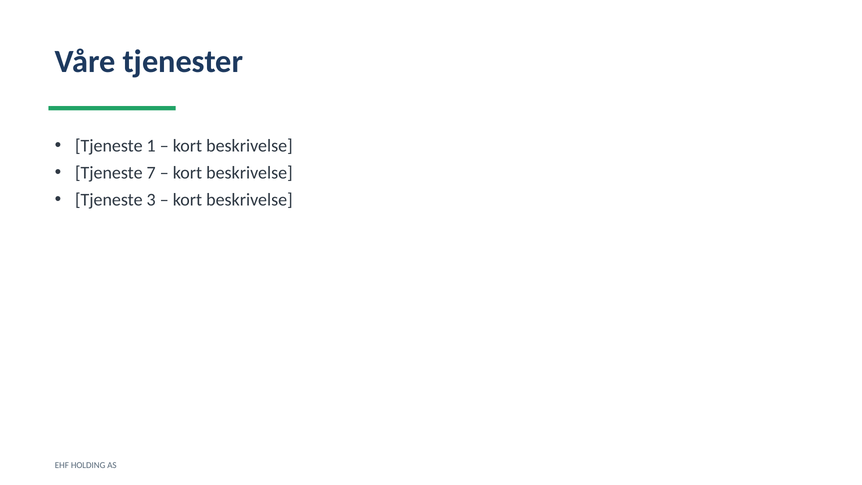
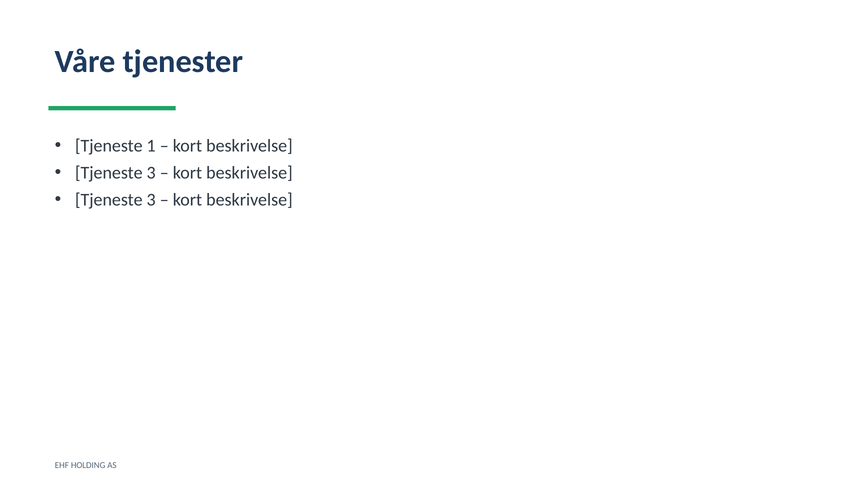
7 at (151, 173): 7 -> 3
